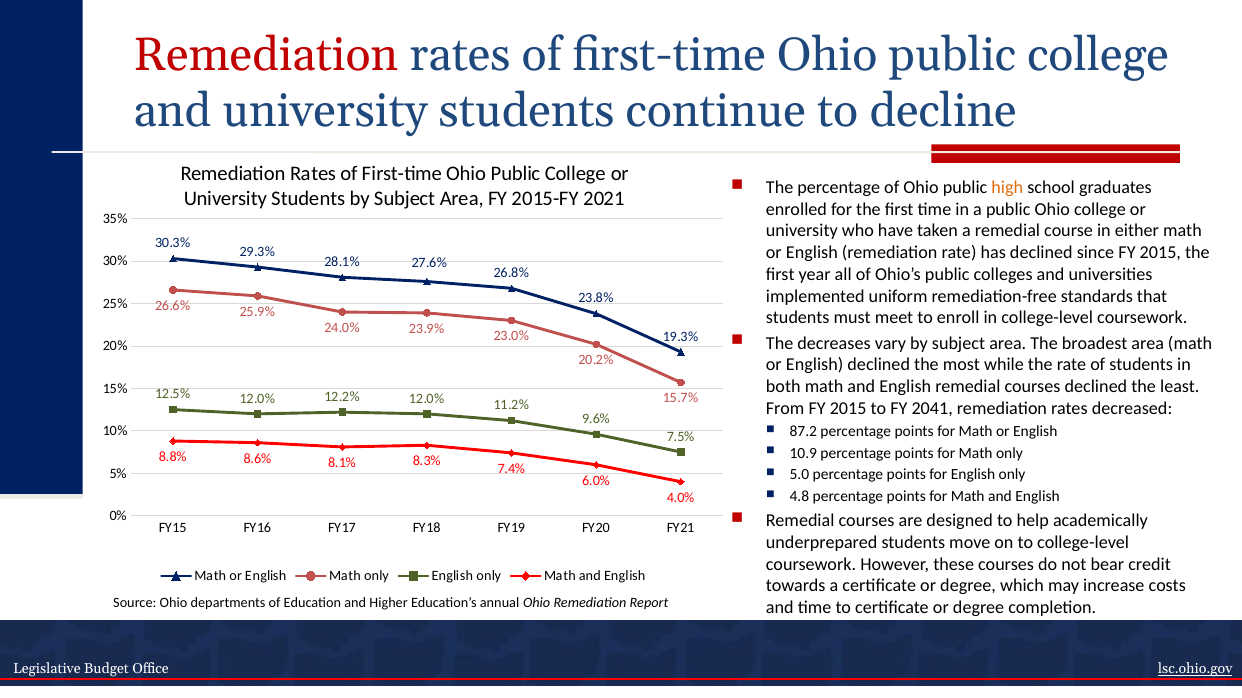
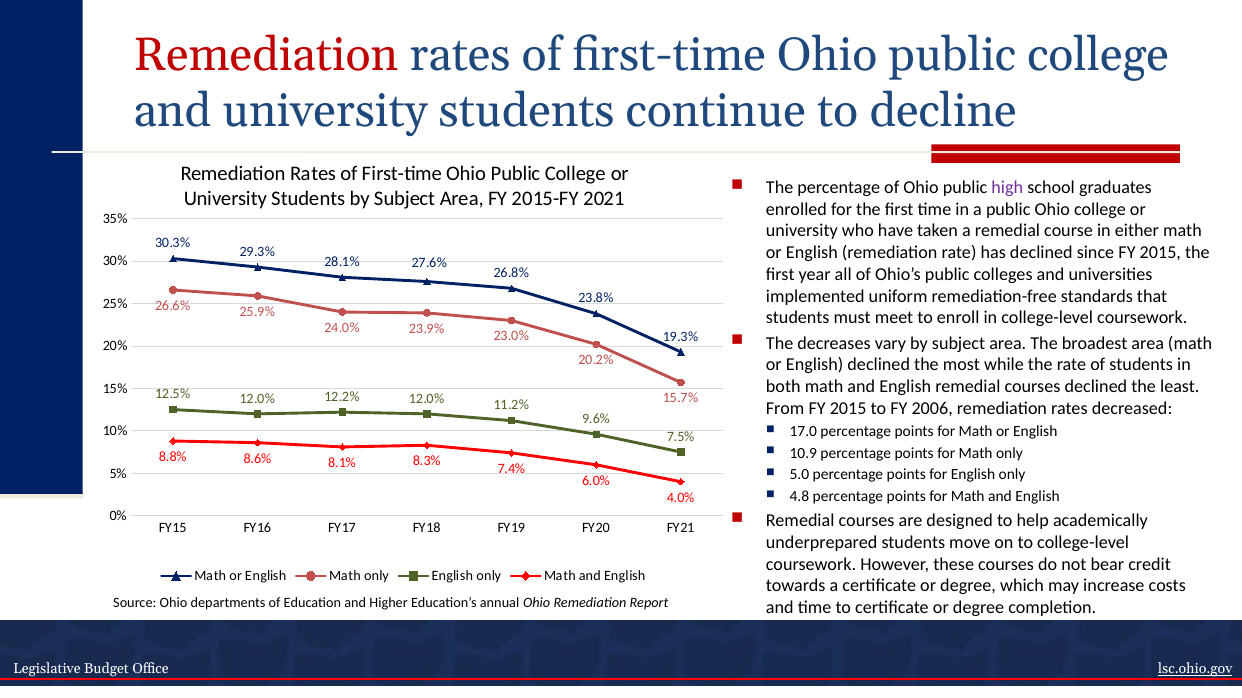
high colour: orange -> purple
2041: 2041 -> 2006
87.2: 87.2 -> 17.0
